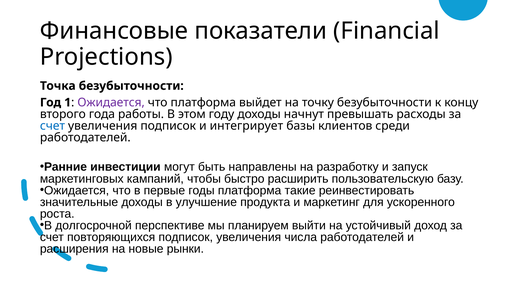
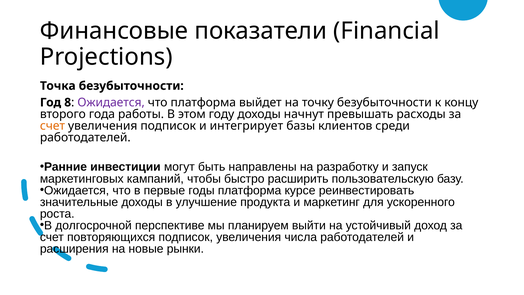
1: 1 -> 8
счет at (52, 126) colour: blue -> orange
такие: такие -> курсе
